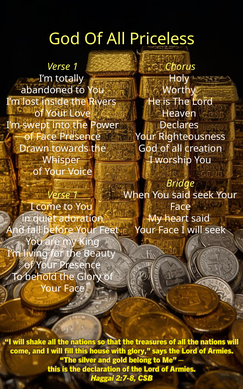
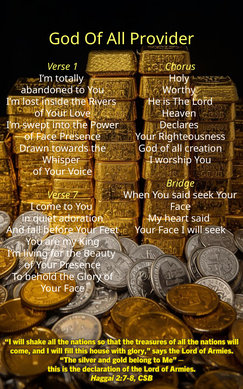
Priceless: Priceless -> Provider
1 at (75, 195): 1 -> 7
